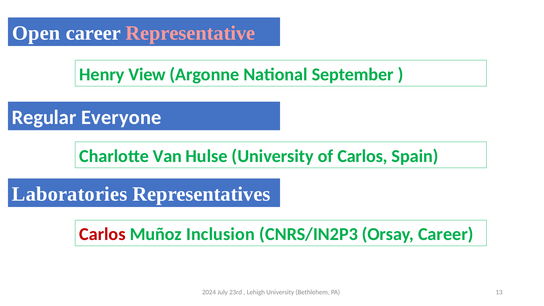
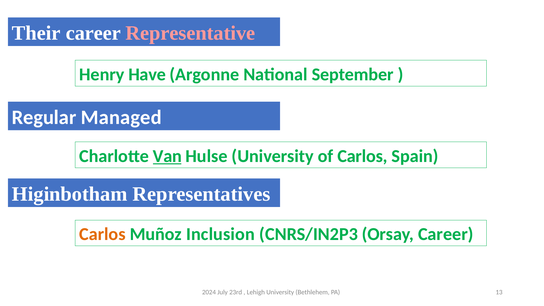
Open: Open -> Their
View: View -> Have
Everyone: Everyone -> Managed
Van underline: none -> present
Laboratories: Laboratories -> Higinbotham
Carlos at (102, 234) colour: red -> orange
